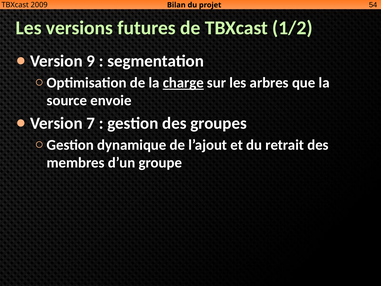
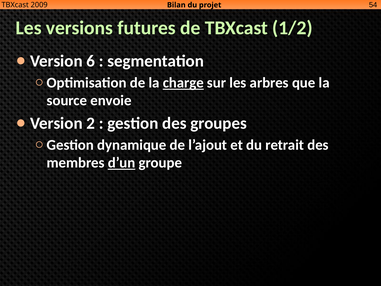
9: 9 -> 6
7: 7 -> 2
d’un underline: none -> present
